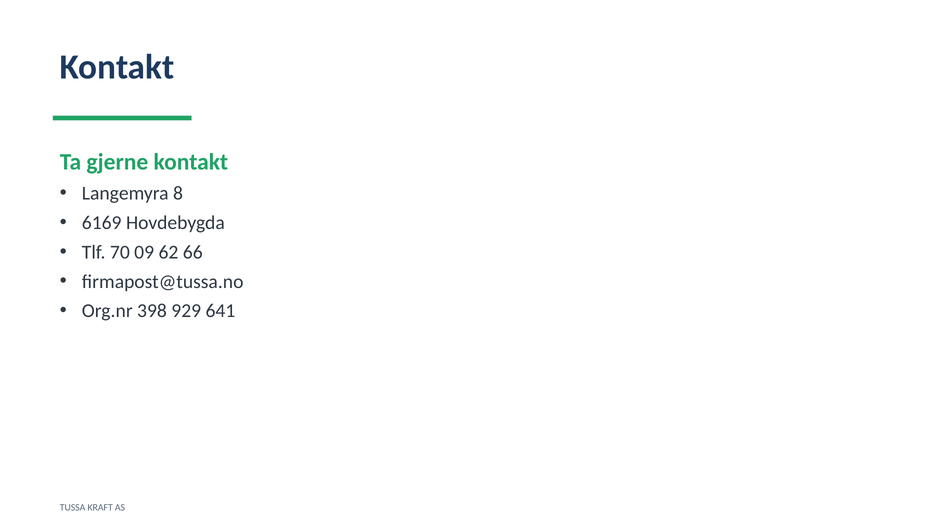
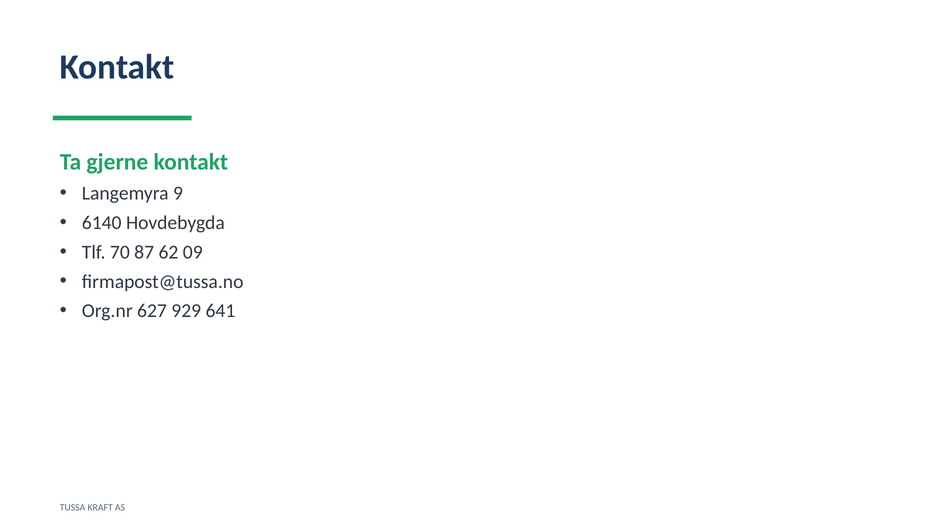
8: 8 -> 9
6169: 6169 -> 6140
09: 09 -> 87
66: 66 -> 09
398: 398 -> 627
